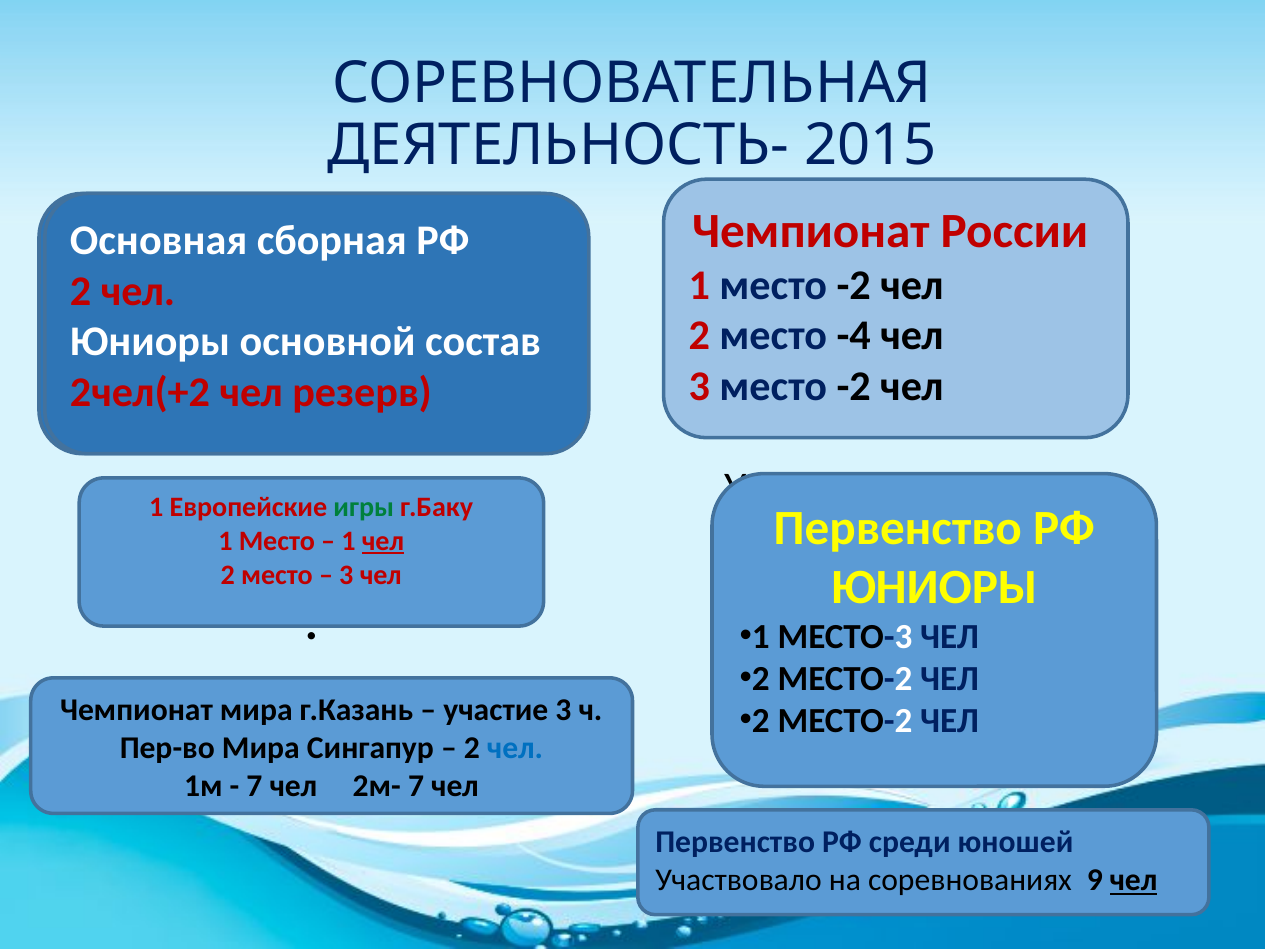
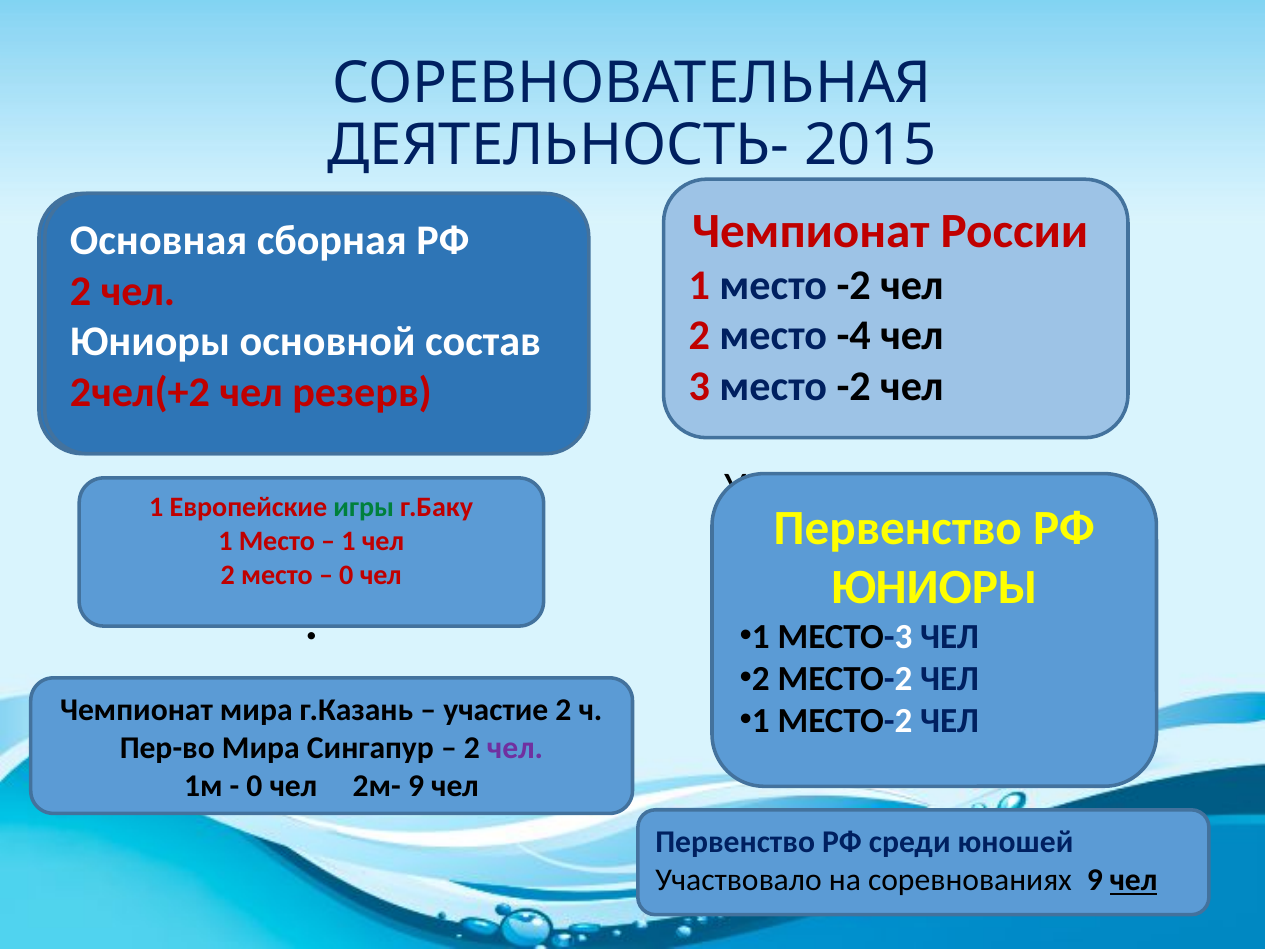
чел at (383, 541) underline: present -> none
3 at (346, 575): 3 -> 0
участие 3: 3 -> 2
2 at (761, 721): 2 -> 1
чел at (515, 748) colour: blue -> purple
7 at (254, 786): 7 -> 0
2м- 7: 7 -> 9
